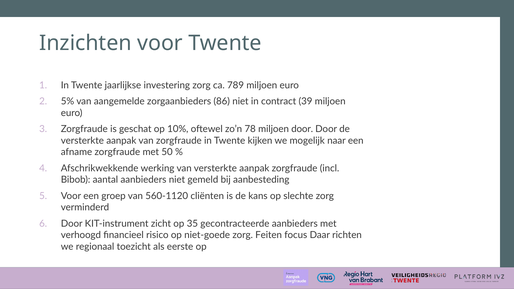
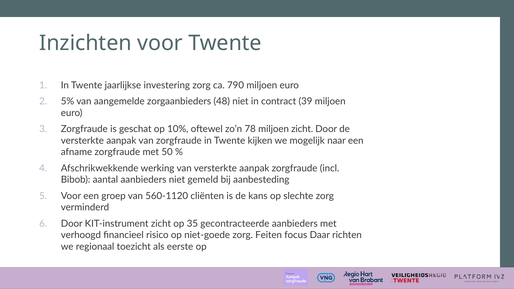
789: 789 -> 790
86: 86 -> 48
miljoen door: door -> zicht
